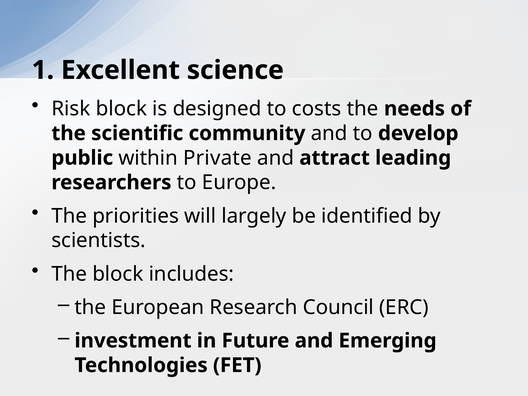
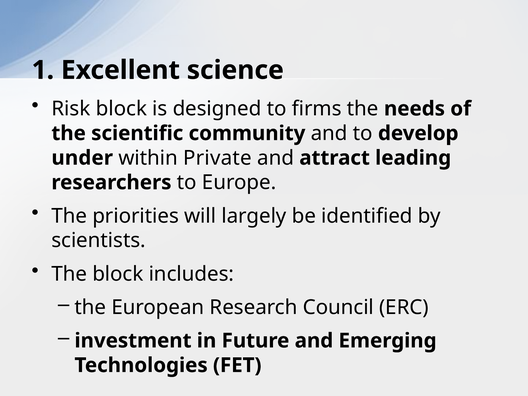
costs: costs -> firms
public: public -> under
